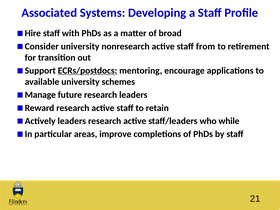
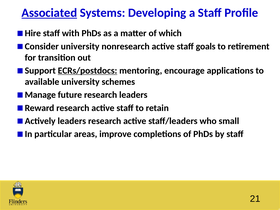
Associated underline: none -> present
broad: broad -> which
from: from -> goals
while: while -> small
